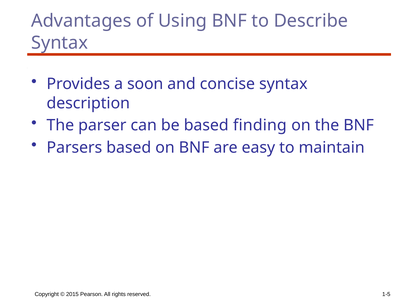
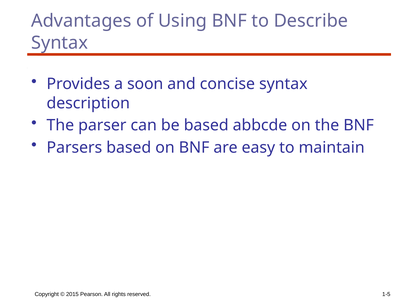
finding: finding -> abbcde
